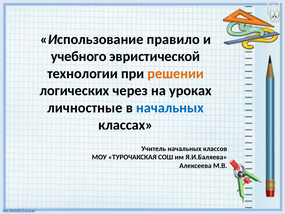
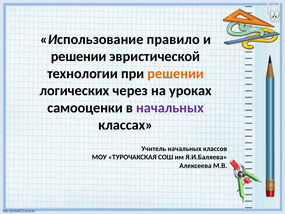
учебного at (79, 56): учебного -> решении
личностные: личностные -> самооценки
начальных at (170, 108) colour: blue -> purple
